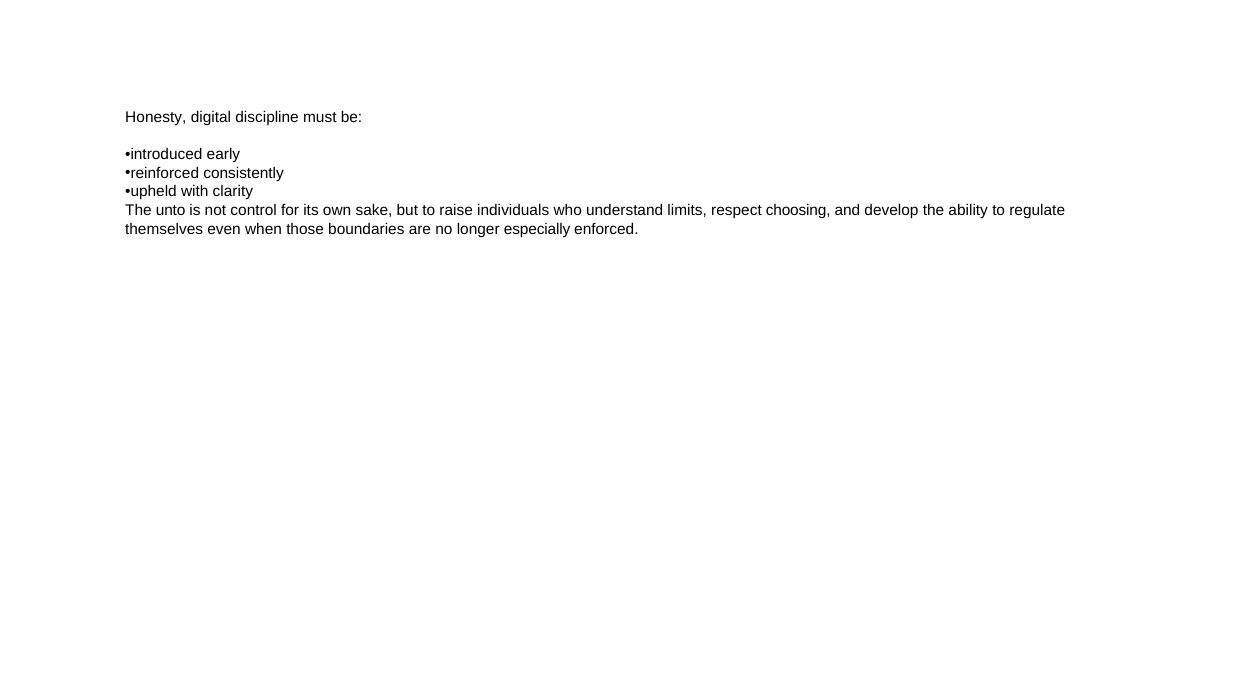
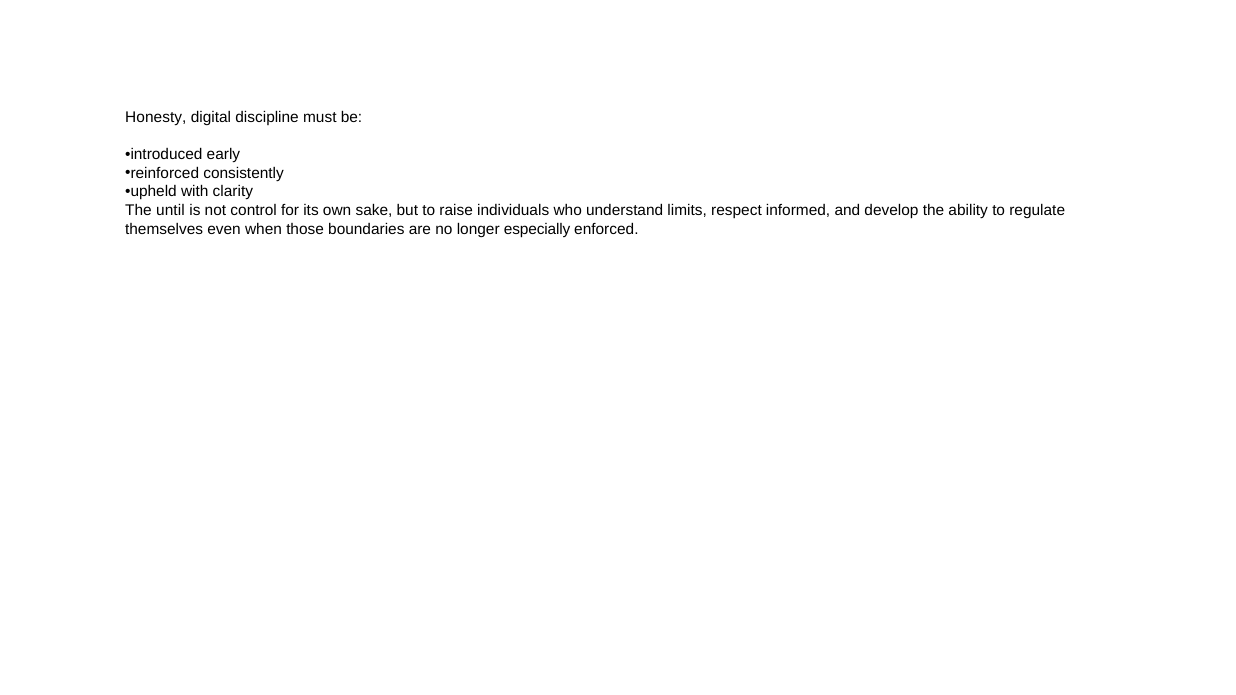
unto: unto -> until
choosing: choosing -> informed
